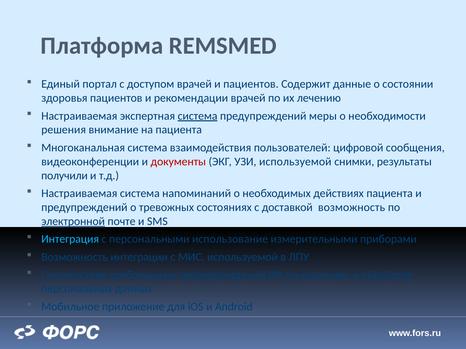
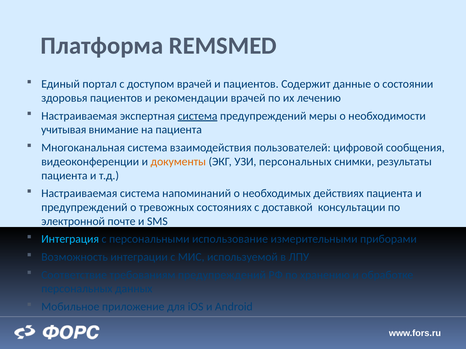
решения: решения -> учитывая
документы colour: red -> orange
УЗИ используемой: используемой -> персональных
получили at (64, 176): получили -> пациента
доставкой возможность: возможность -> консультации
электронной underline: present -> none
